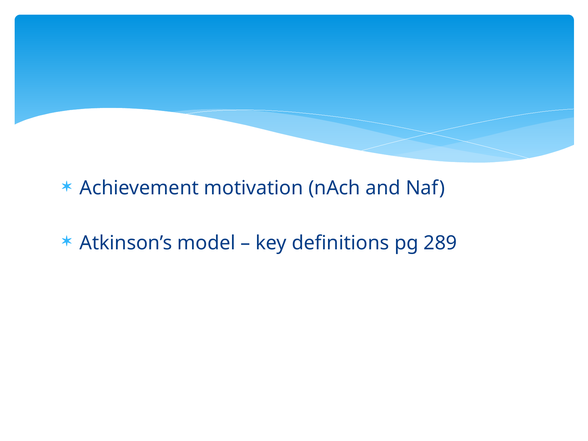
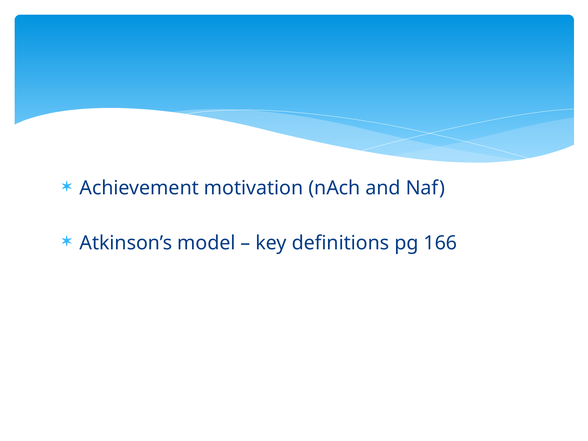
289: 289 -> 166
